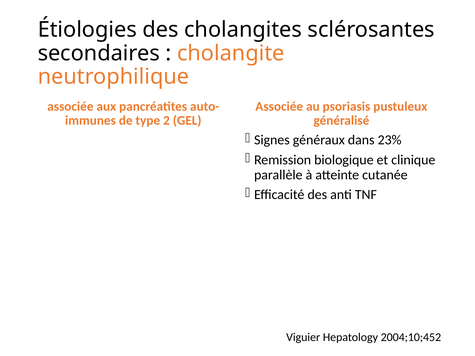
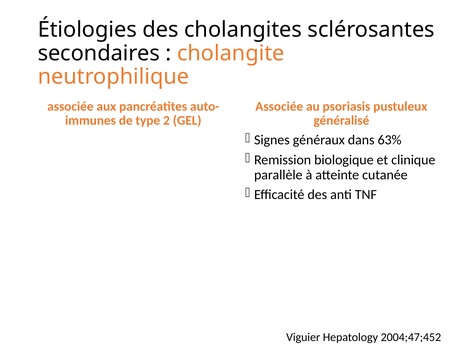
23%: 23% -> 63%
2004;10;452: 2004;10;452 -> 2004;47;452
